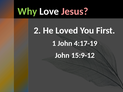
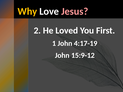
Why colour: light green -> yellow
